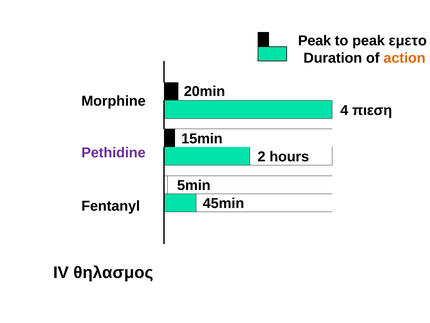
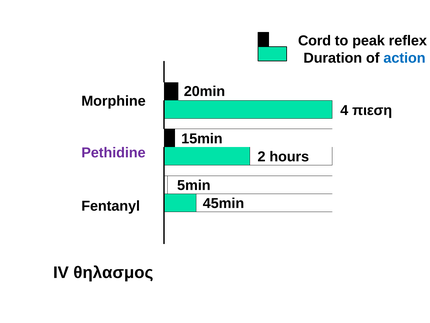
Peak at (315, 41): Peak -> Cord
εμετο: εμετο -> reflex
action colour: orange -> blue
